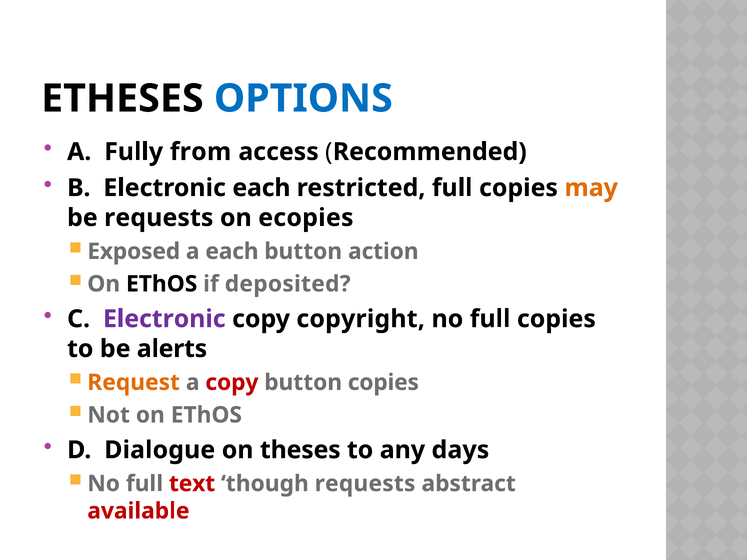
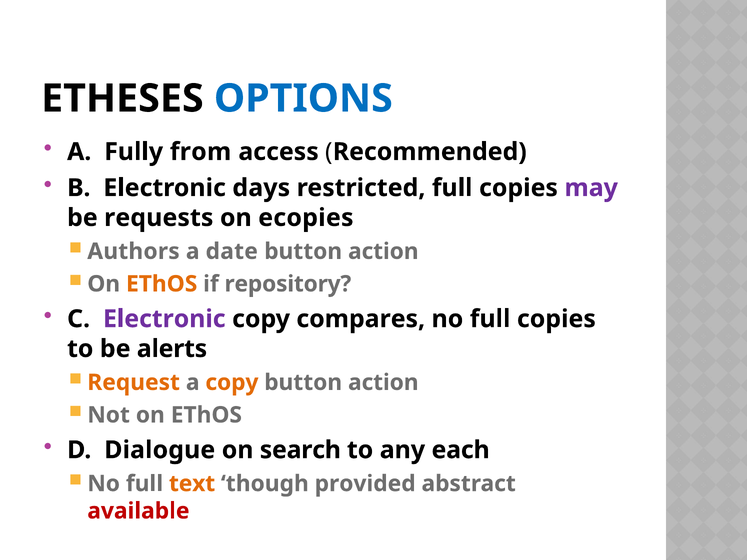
Electronic each: each -> days
may colour: orange -> purple
Exposed: Exposed -> Authors
a each: each -> date
EThOS at (162, 284) colour: black -> orange
deposited: deposited -> repository
copyright: copyright -> compares
copy at (232, 383) colour: red -> orange
copies at (383, 383): copies -> action
theses: theses -> search
days: days -> each
text colour: red -> orange
though requests: requests -> provided
